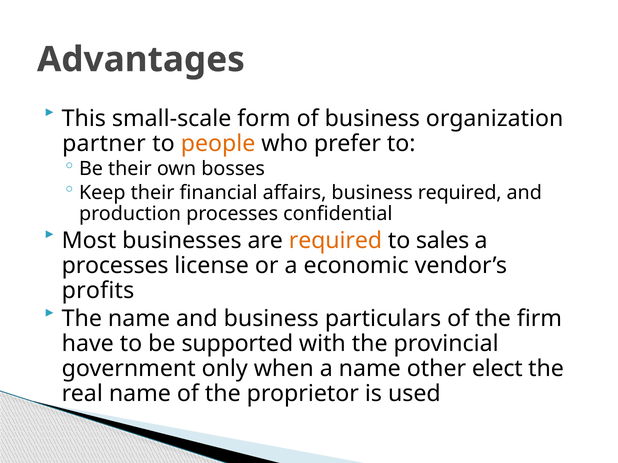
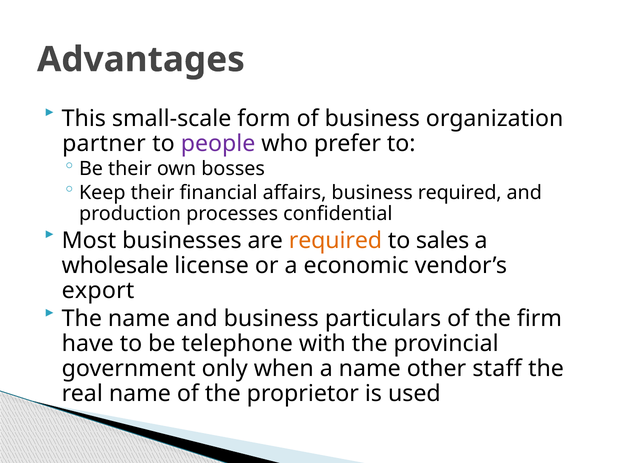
people colour: orange -> purple
processes at (115, 266): processes -> wholesale
profits: profits -> export
supported: supported -> telephone
elect: elect -> staff
